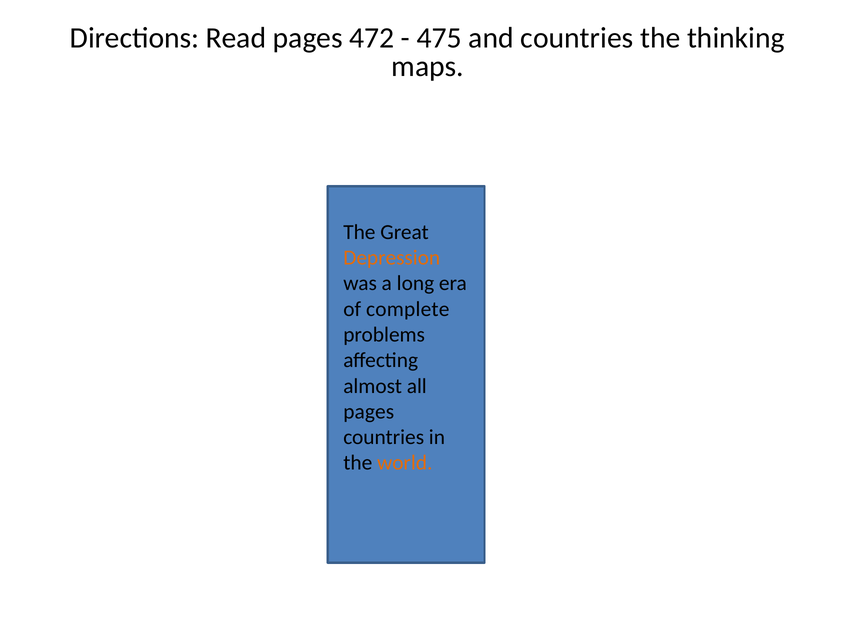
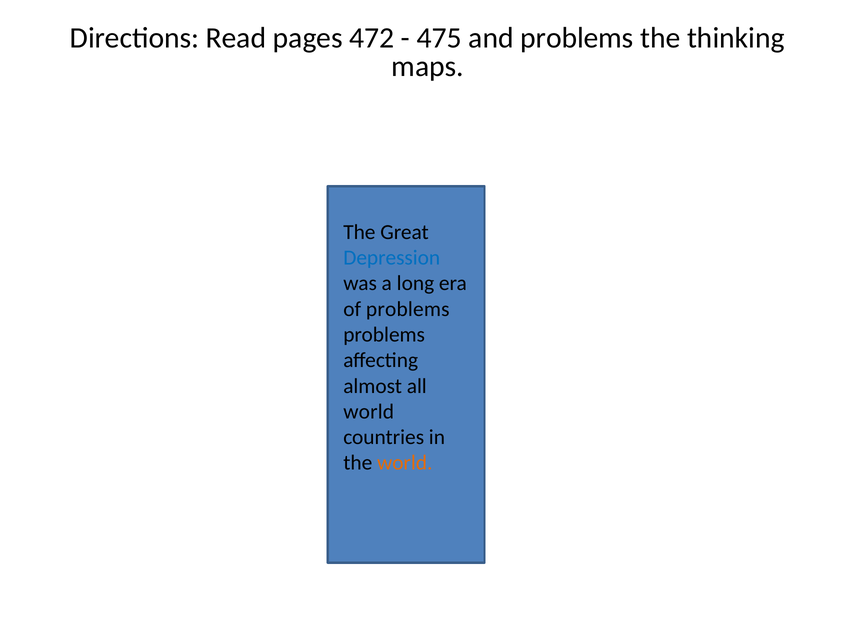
and countries: countries -> problems
Depression colour: orange -> blue
of complete: complete -> problems
pages at (369, 412): pages -> world
